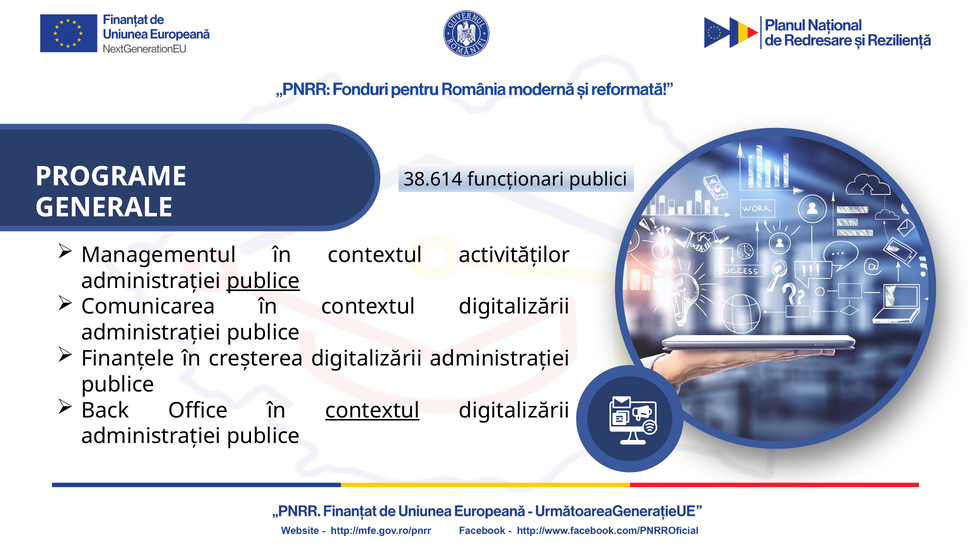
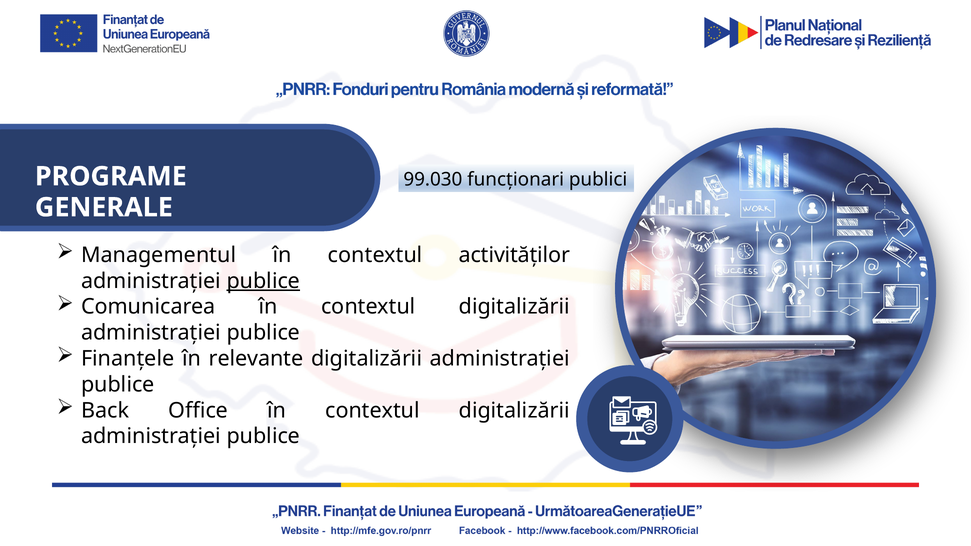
38.614: 38.614 -> 99.030
creșterea: creșterea -> relevante
contextul at (373, 411) underline: present -> none
